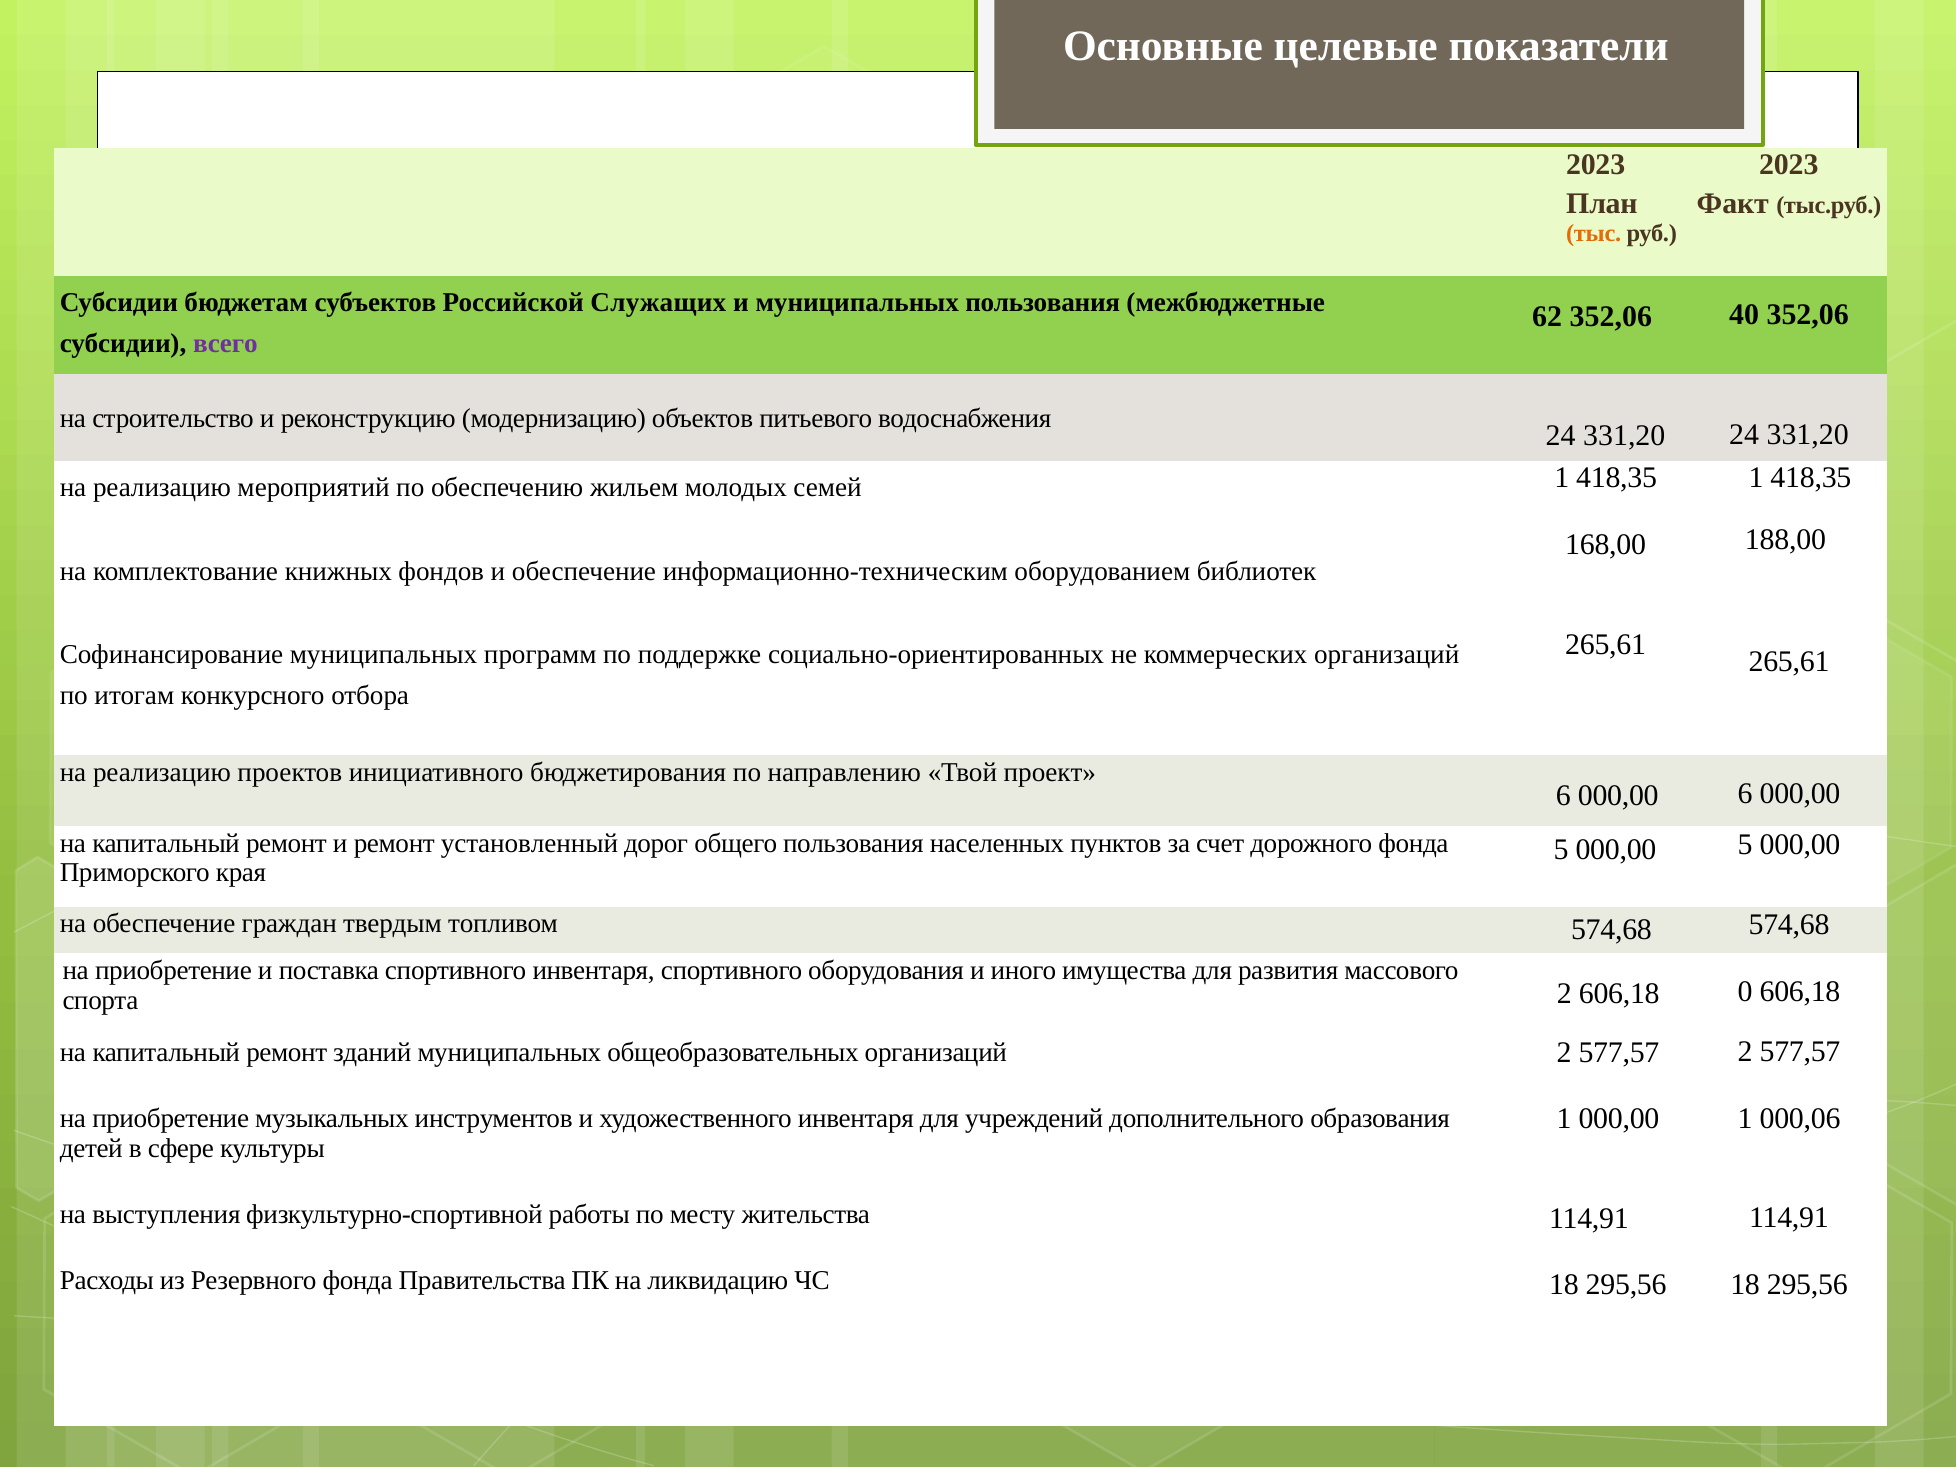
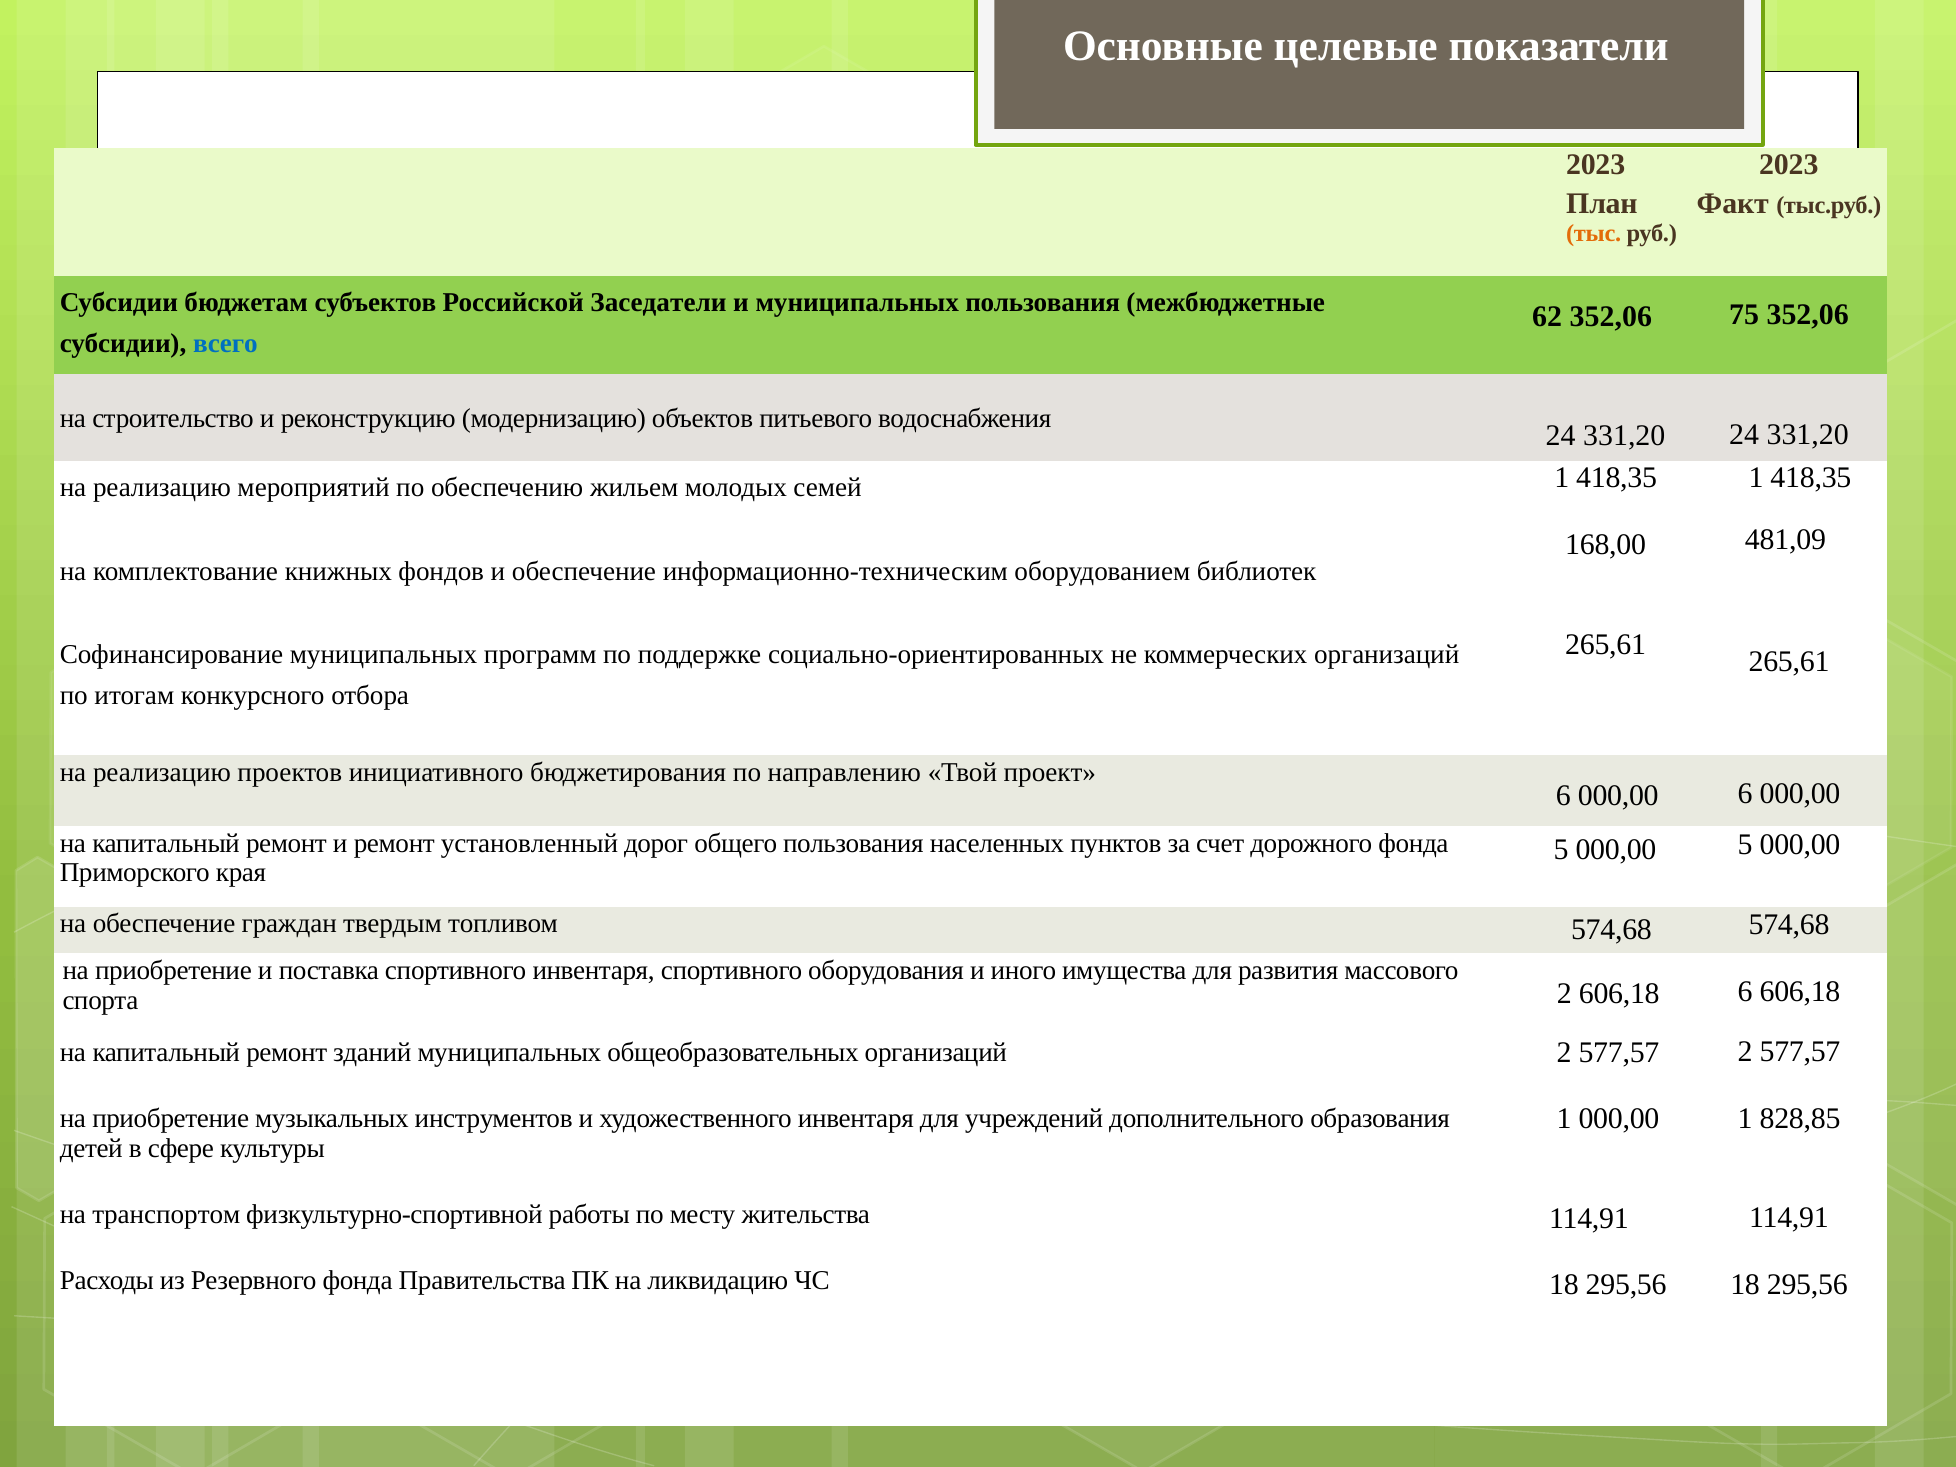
Служащих: Служащих -> Заседатели
40: 40 -> 75
всего colour: purple -> blue
188,00: 188,00 -> 481,09
606,18 0: 0 -> 6
000,06: 000,06 -> 828,85
выступления: выступления -> транспортом
